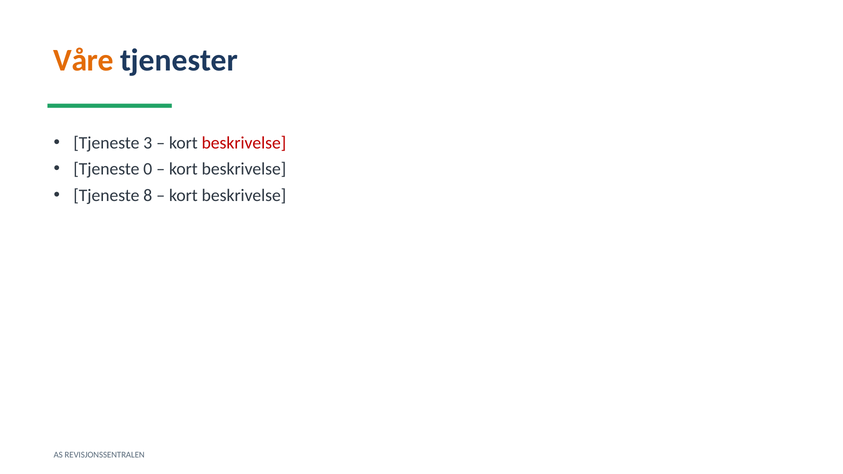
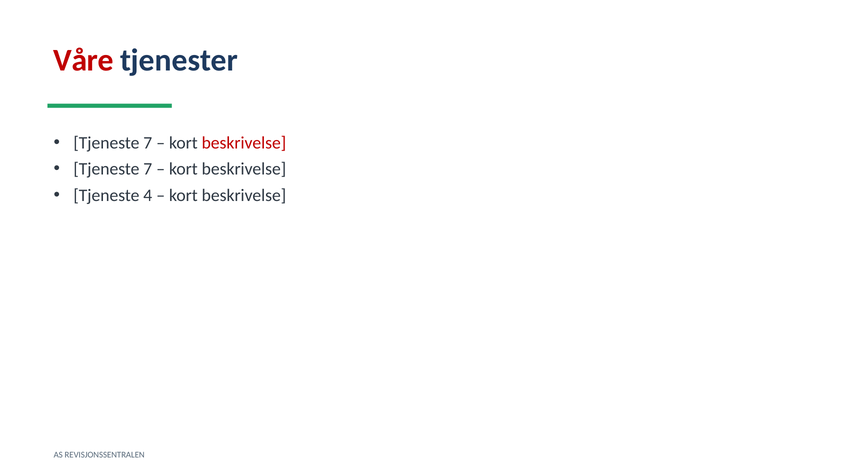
Våre colour: orange -> red
3 at (148, 143): 3 -> 7
0 at (148, 169): 0 -> 7
8: 8 -> 4
